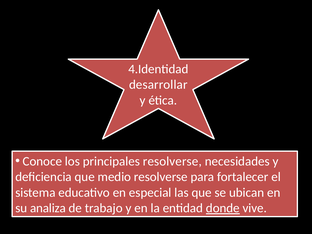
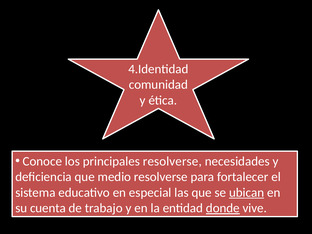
desarrollar: desarrollar -> comunidad
ubican underline: none -> present
analiza: analiza -> cuenta
